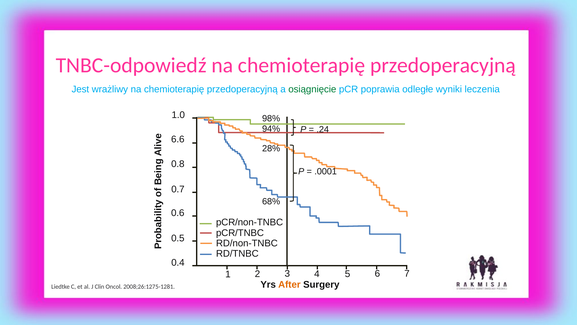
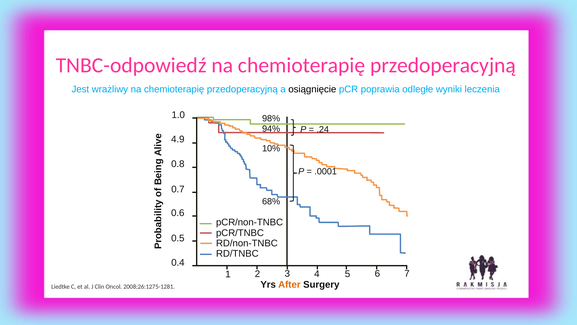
osiągnięcie colour: green -> black
6.6: 6.6 -> 4.9
28%: 28% -> 10%
